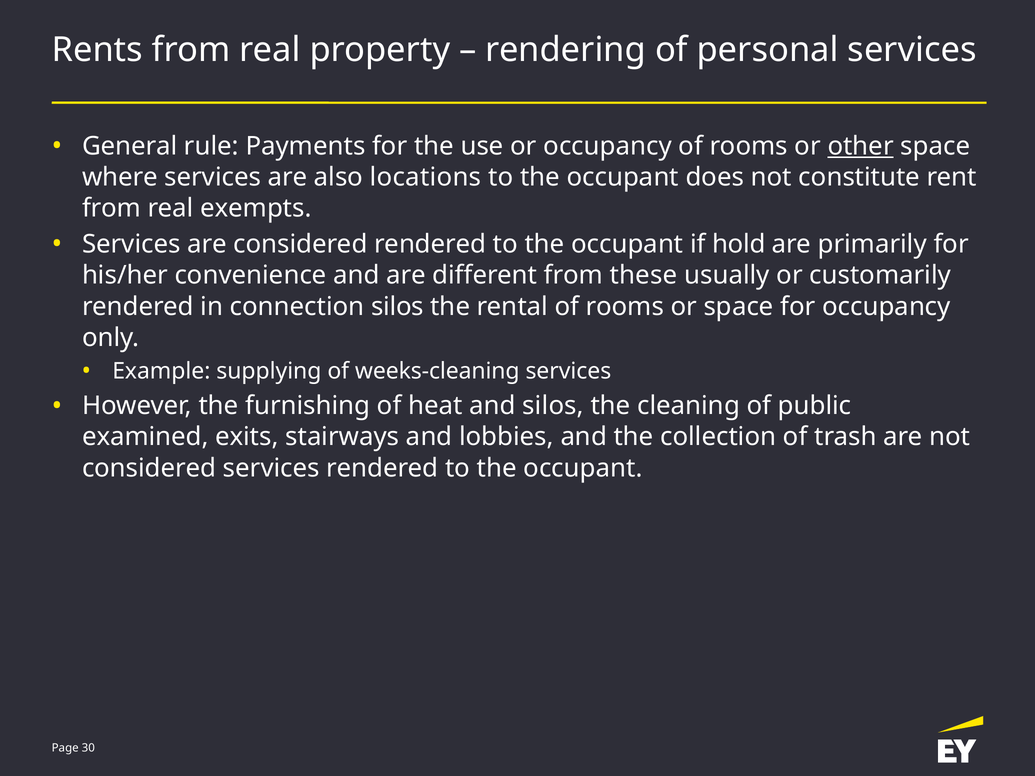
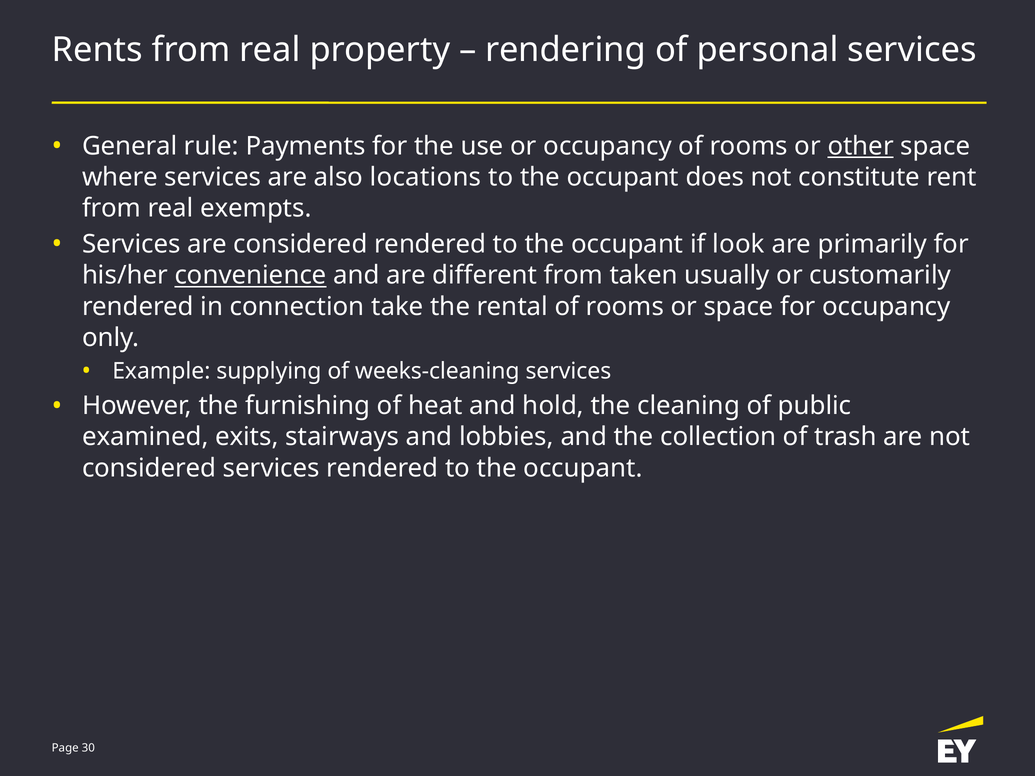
hold: hold -> look
convenience underline: none -> present
these: these -> taken
connection silos: silos -> take
and silos: silos -> hold
